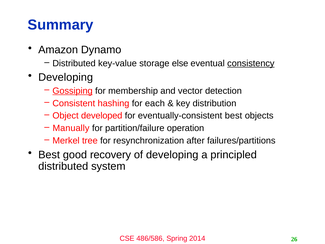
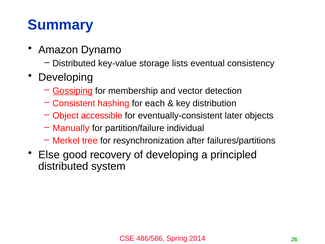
else: else -> lists
consistency underline: present -> none
developed: developed -> accessible
eventually-consistent best: best -> later
operation: operation -> individual
Best at (49, 155): Best -> Else
